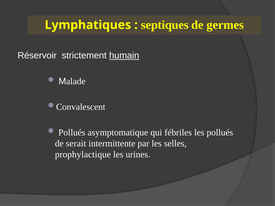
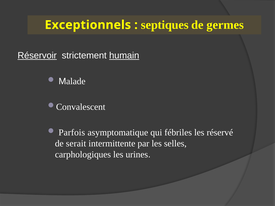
Lymphatiques: Lymphatiques -> Exceptionnels
Réservoir underline: none -> present
Pollués at (72, 133): Pollués -> Parfois
les pollués: pollués -> réservé
prophylactique: prophylactique -> carphologiques
